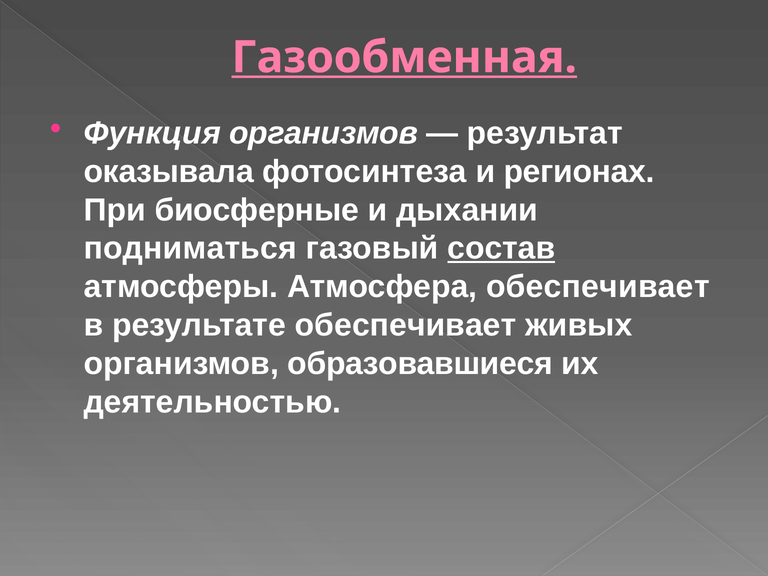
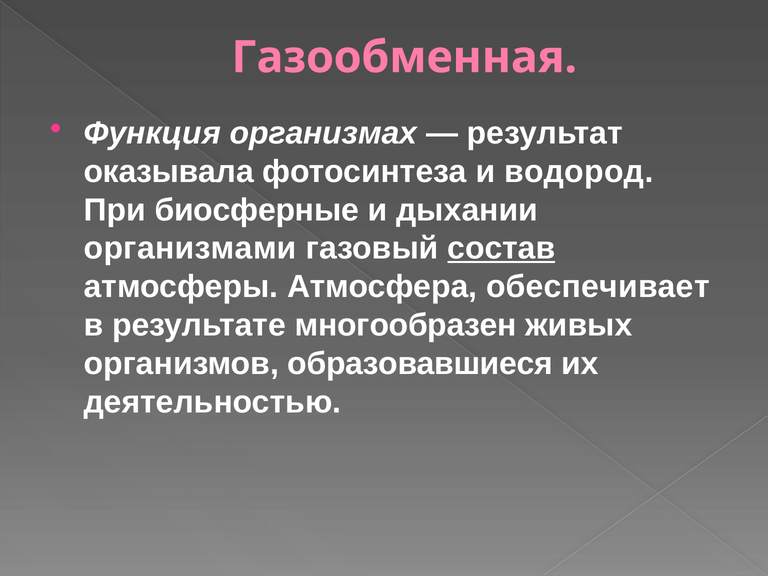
Газообменная underline: present -> none
Функция организмов: организмов -> организмах
регионах: регионах -> водород
подниматься: подниматься -> организмами
результате обеспечивает: обеспечивает -> многообразен
